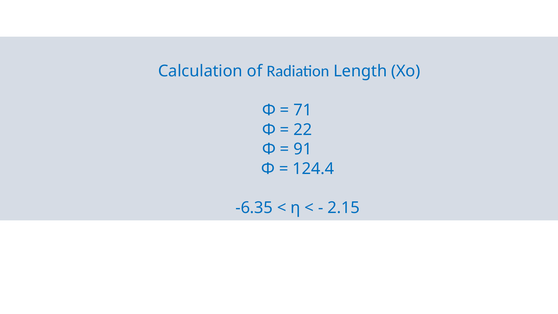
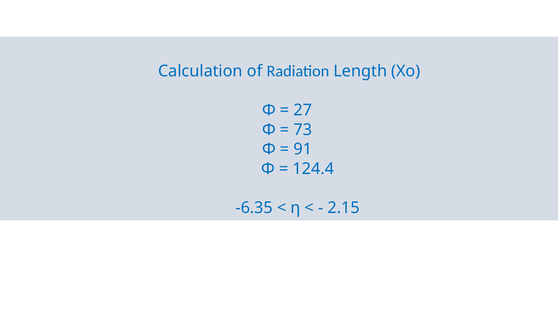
71: 71 -> 27
22: 22 -> 73
